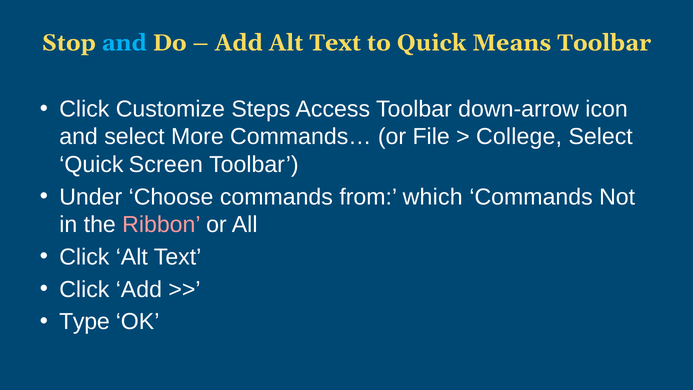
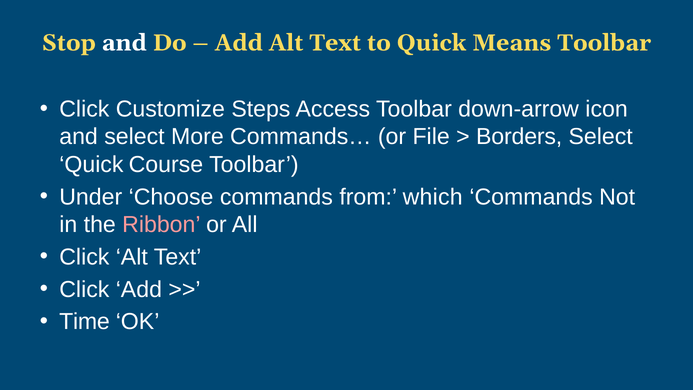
and at (124, 43) colour: light blue -> white
College: College -> Borders
Screen: Screen -> Course
Type: Type -> Time
